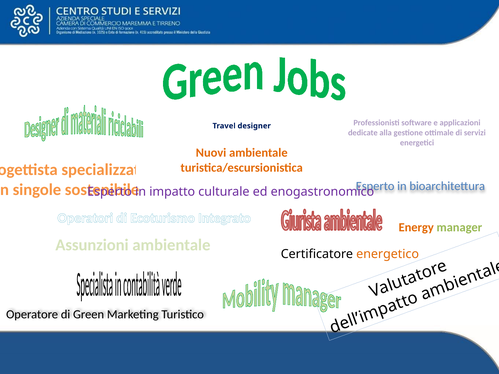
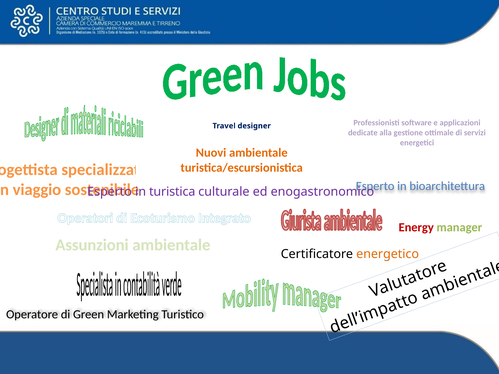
singole: singole -> viaggio
impatto: impatto -> turistica
Energy colour: orange -> red
